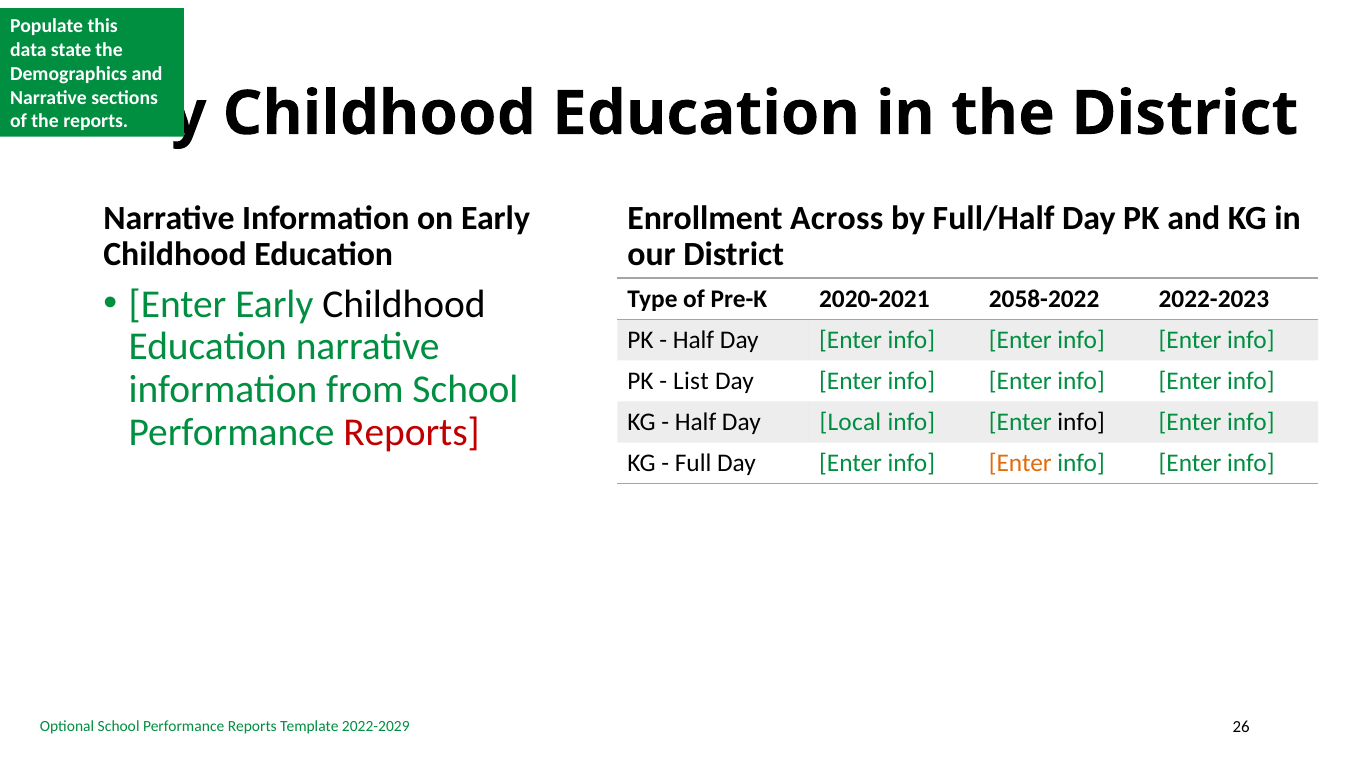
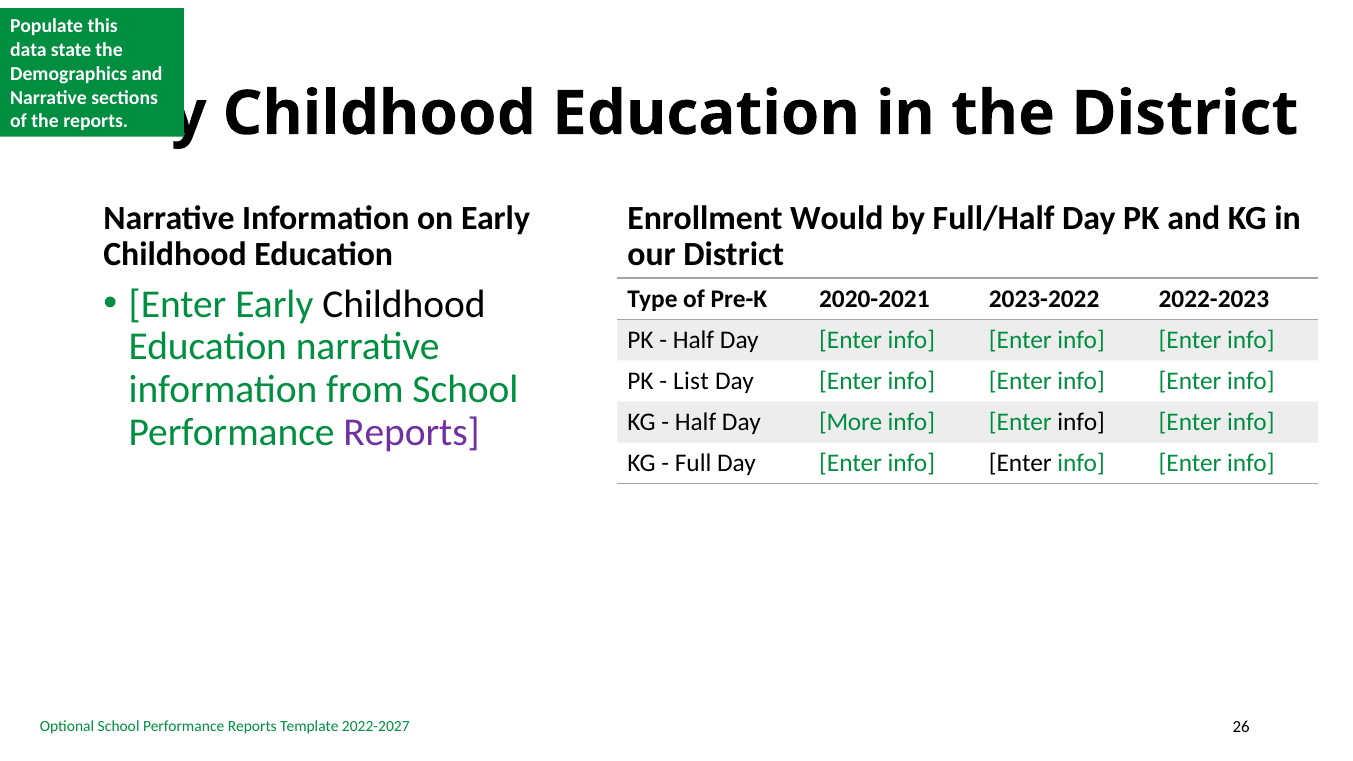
Across: Across -> Would
2058-2022: 2058-2022 -> 2023-2022
Local: Local -> More
Reports at (412, 432) colour: red -> purple
Enter at (1020, 463) colour: orange -> black
2022-2029: 2022-2029 -> 2022-2027
